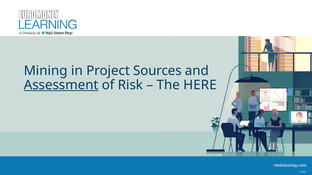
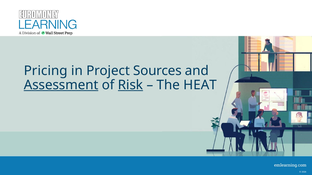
Mining: Mining -> Pricing
Risk underline: none -> present
HERE: HERE -> HEAT
